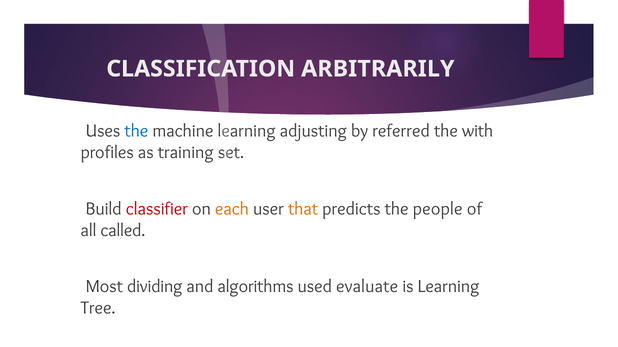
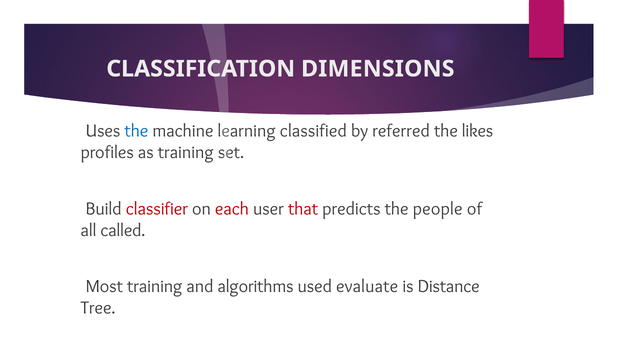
ARBITRARILY: ARBITRARILY -> DIMENSIONS
adjusting: adjusting -> classified
with: with -> likes
each colour: orange -> red
that colour: orange -> red
dividing at (155, 287): dividing -> training
is Learning: Learning -> Distance
